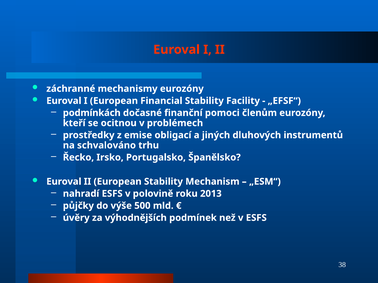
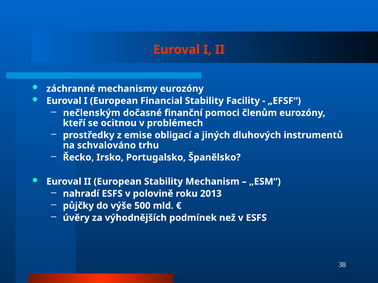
podmínkách: podmínkách -> nečlenským
